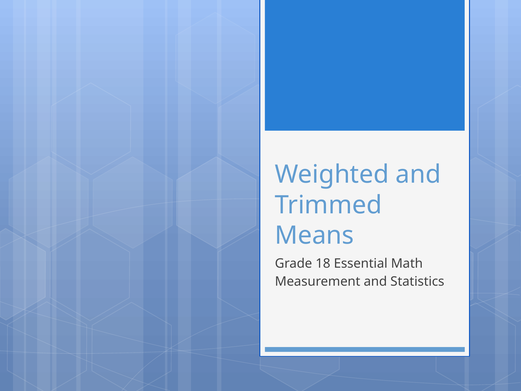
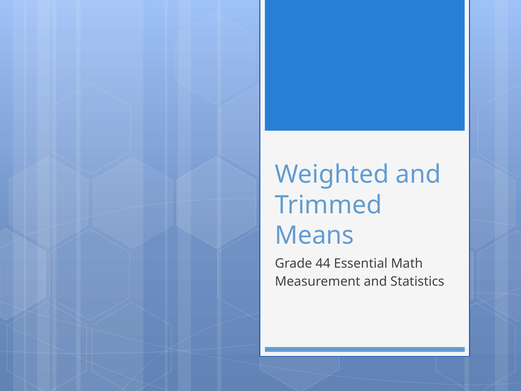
18: 18 -> 44
